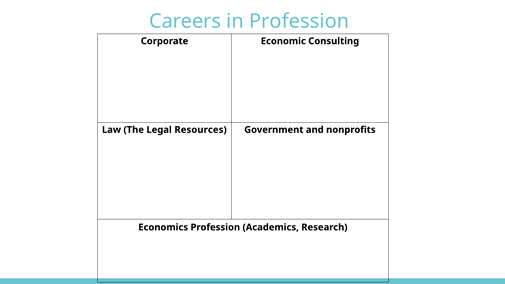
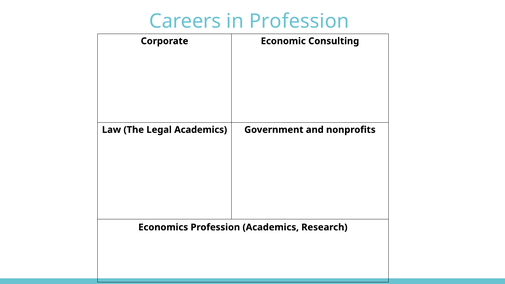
Legal Resources: Resources -> Academics
